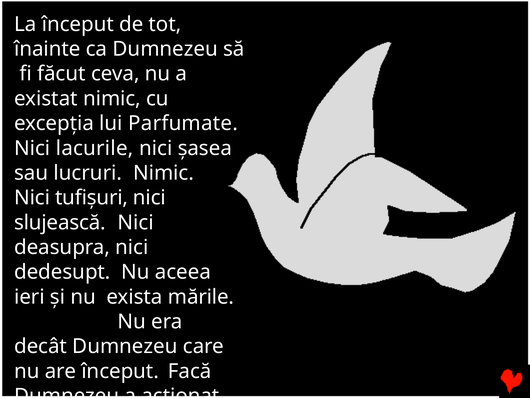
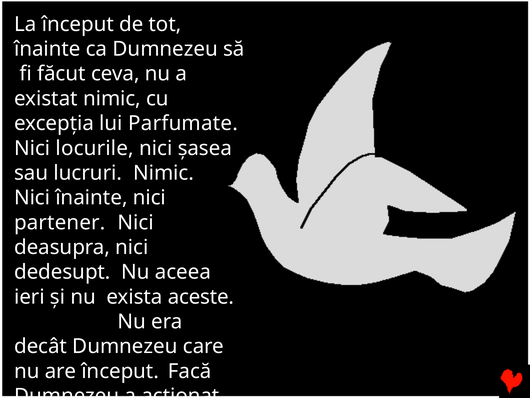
lacurile: lacurile -> locurile
Nici tufişuri: tufişuri -> înainte
slujească: slujească -> partener
mările: mările -> aceste
